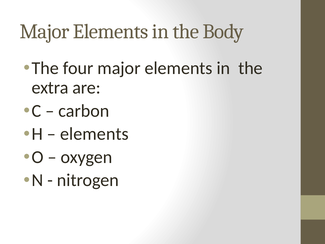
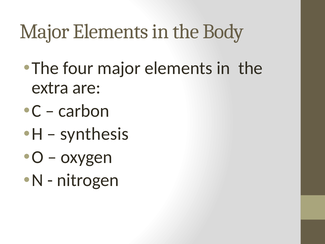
elements at (94, 134): elements -> synthesis
